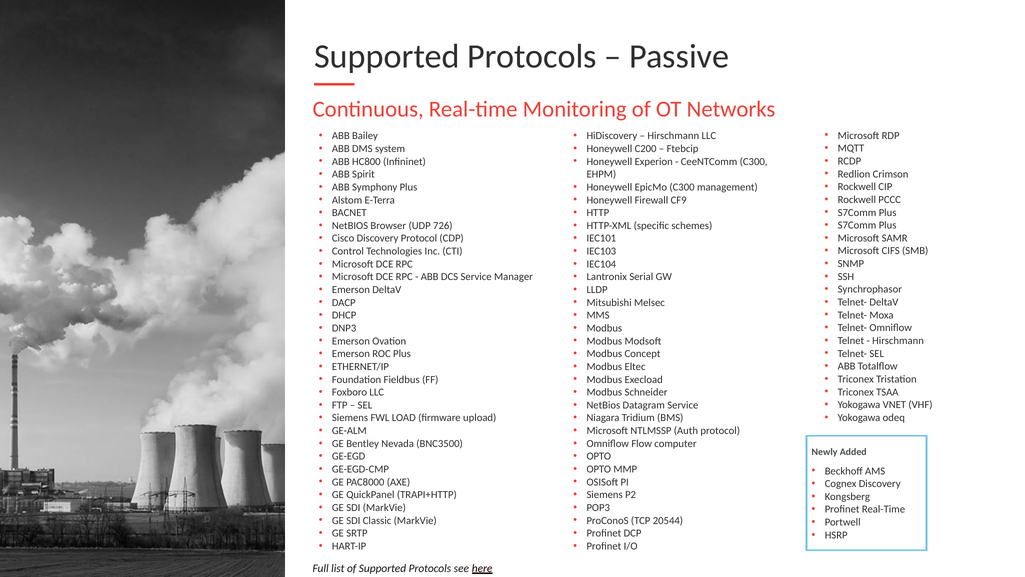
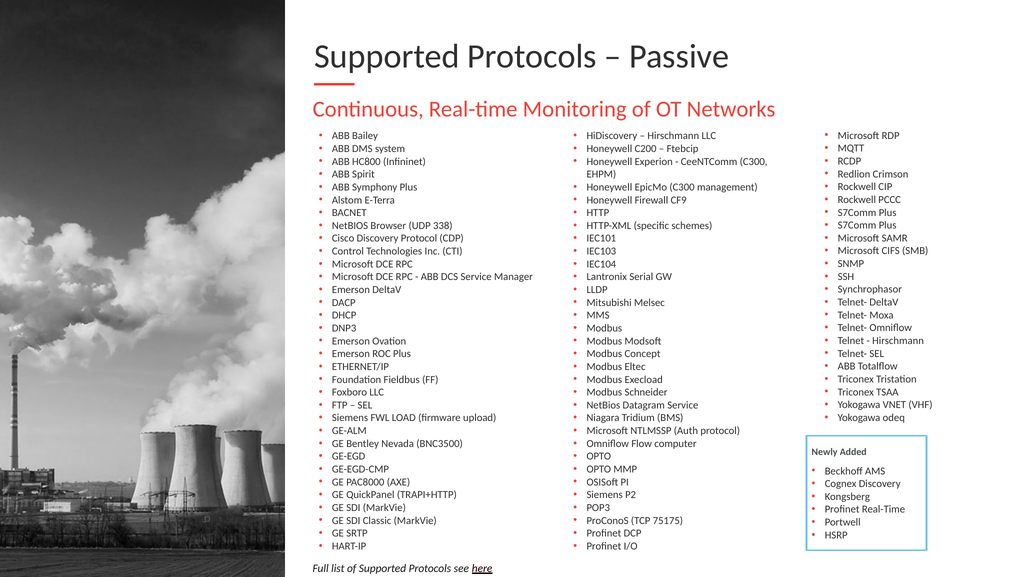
726: 726 -> 338
20544: 20544 -> 75175
